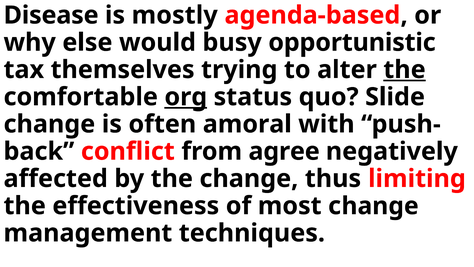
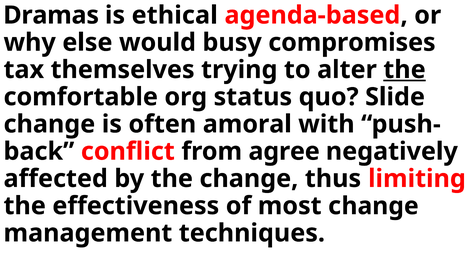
Disease: Disease -> Dramas
mostly: mostly -> ethical
opportunistic: opportunistic -> compromises
org underline: present -> none
